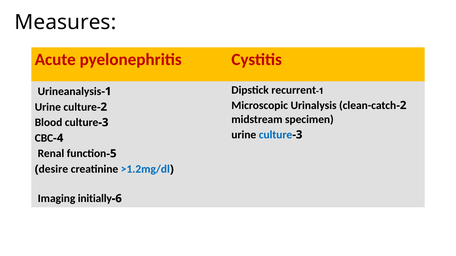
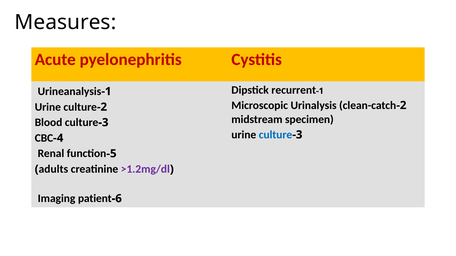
desire: desire -> adults
>1.2mg/dl colour: blue -> purple
initially: initially -> patient
